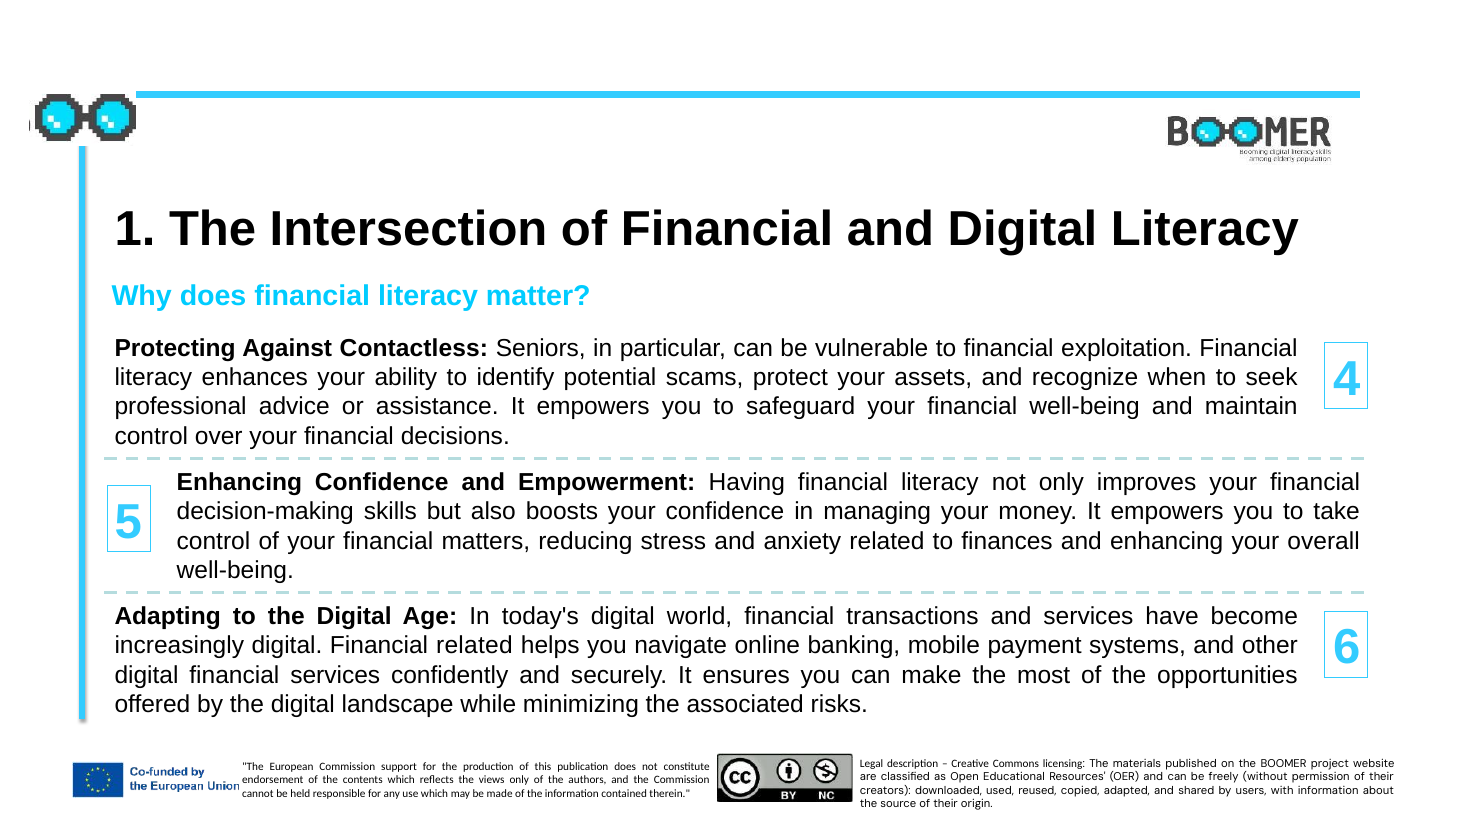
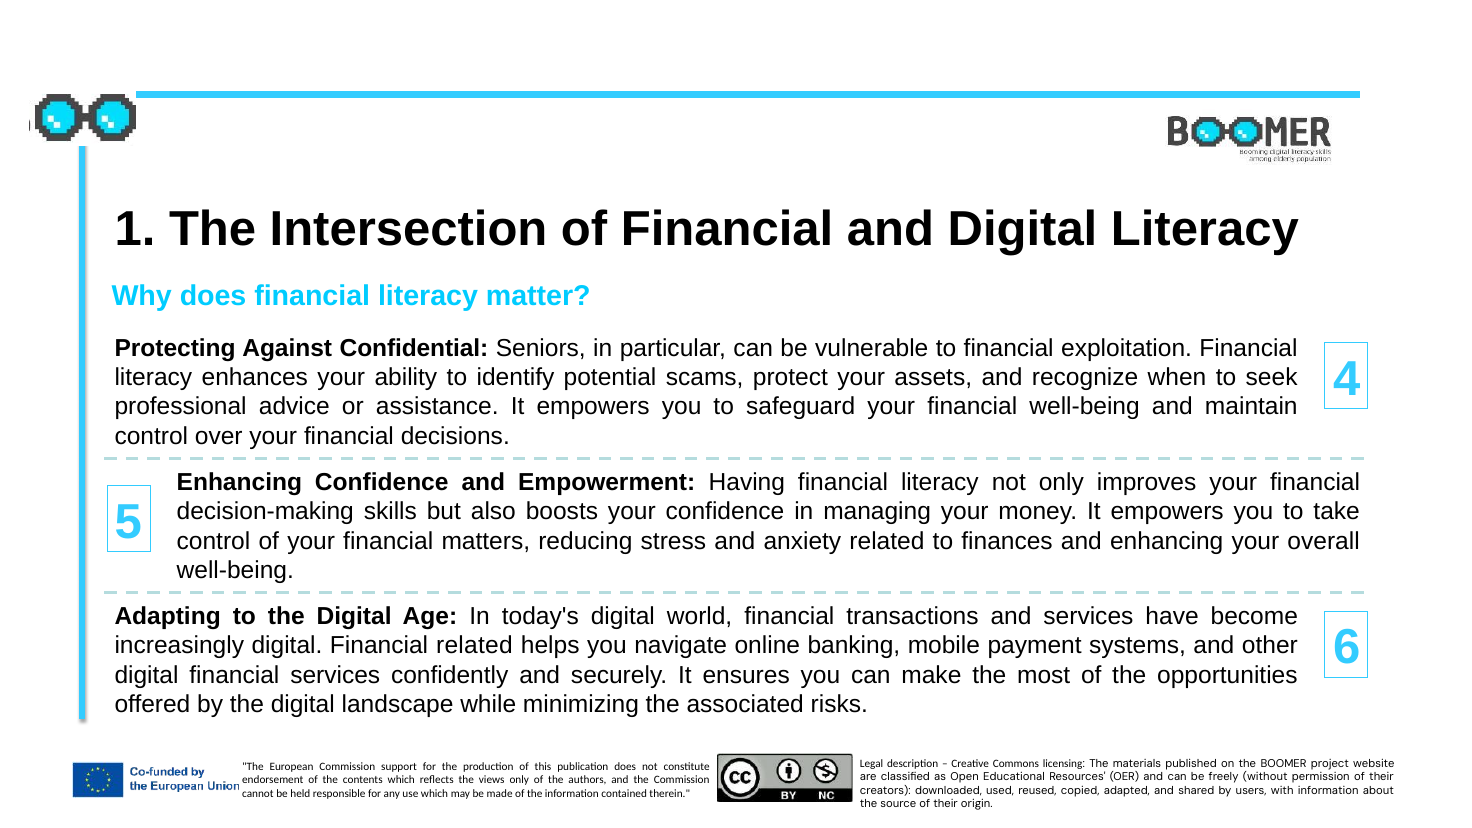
Contactless: Contactless -> Confidential
